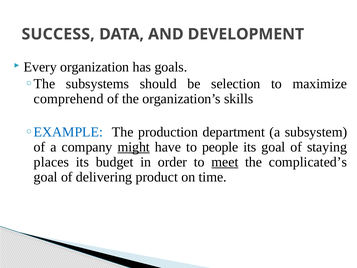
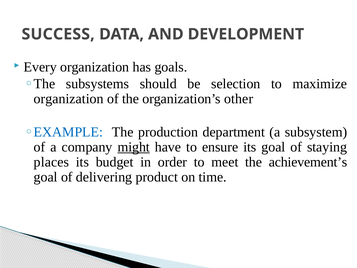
comprehend at (69, 99): comprehend -> organization
skills: skills -> other
people: people -> ensure
meet underline: present -> none
complicated’s: complicated’s -> achievement’s
